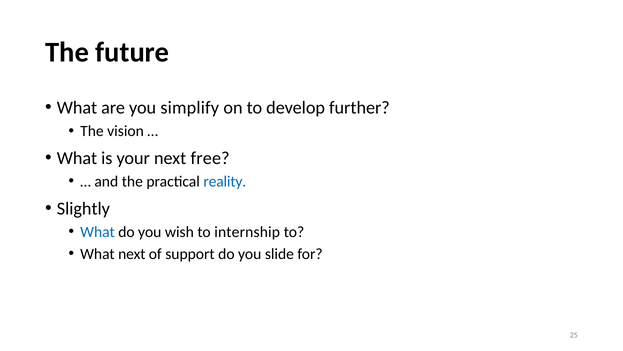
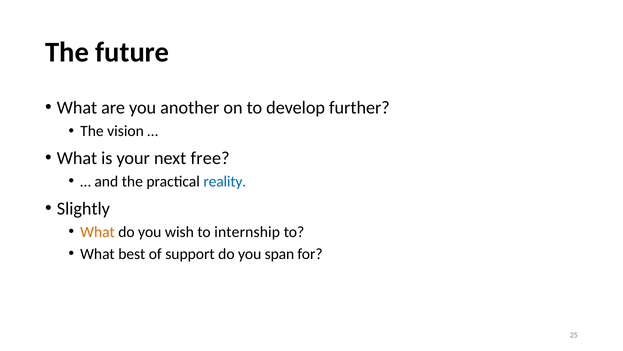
simplify: simplify -> another
What at (97, 232) colour: blue -> orange
What next: next -> best
slide: slide -> span
